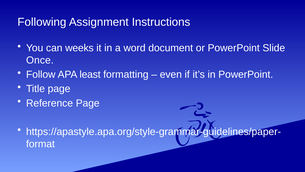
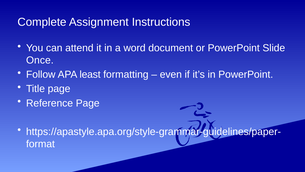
Following: Following -> Complete
weeks: weeks -> attend
